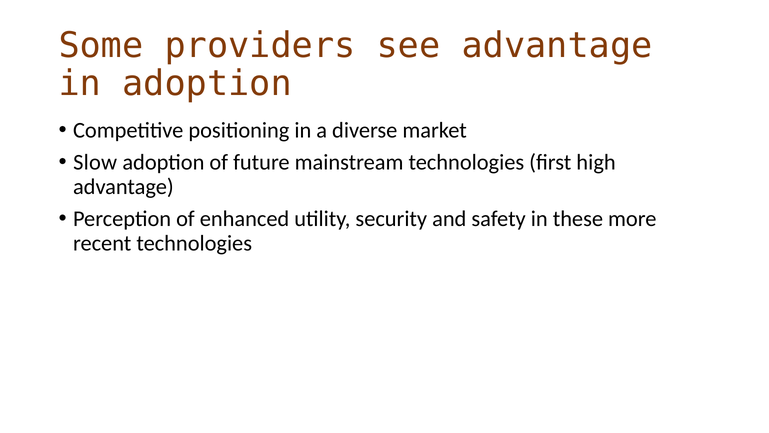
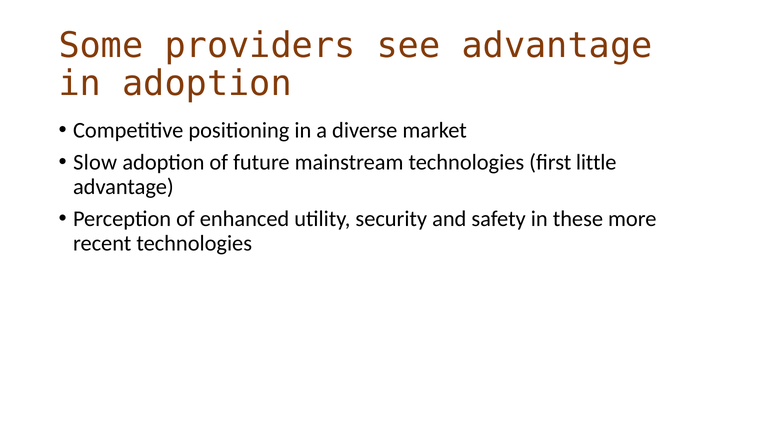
high: high -> little
